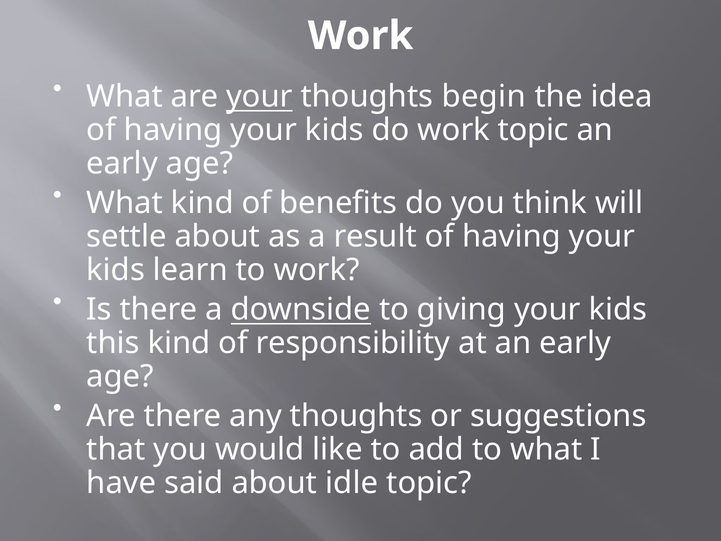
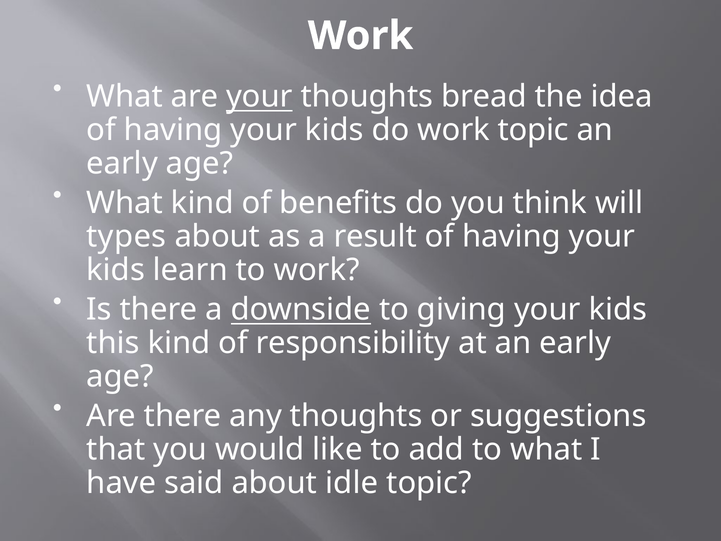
begin: begin -> bread
settle: settle -> types
